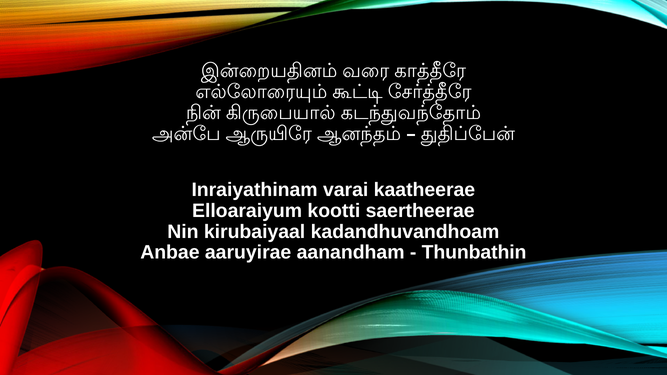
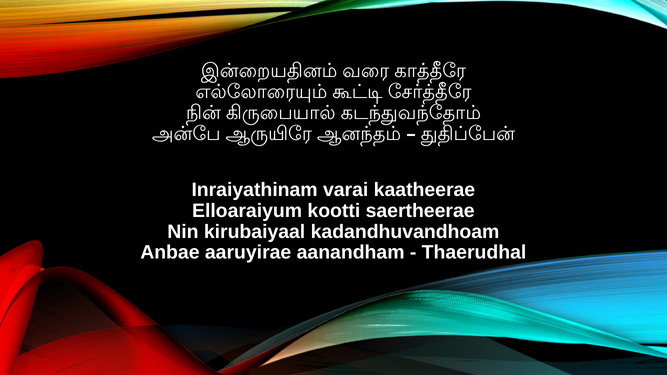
Thunbathin: Thunbathin -> Thaerudhal
